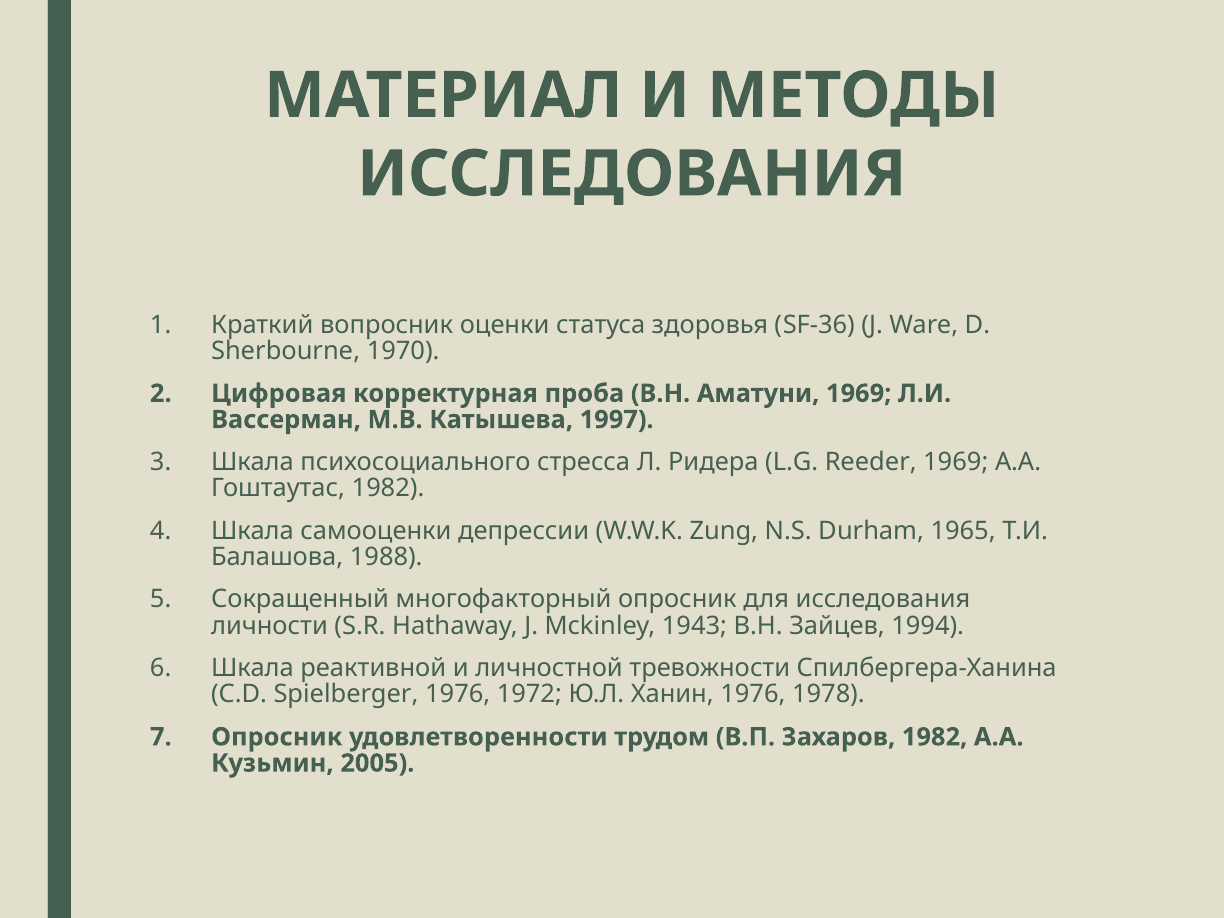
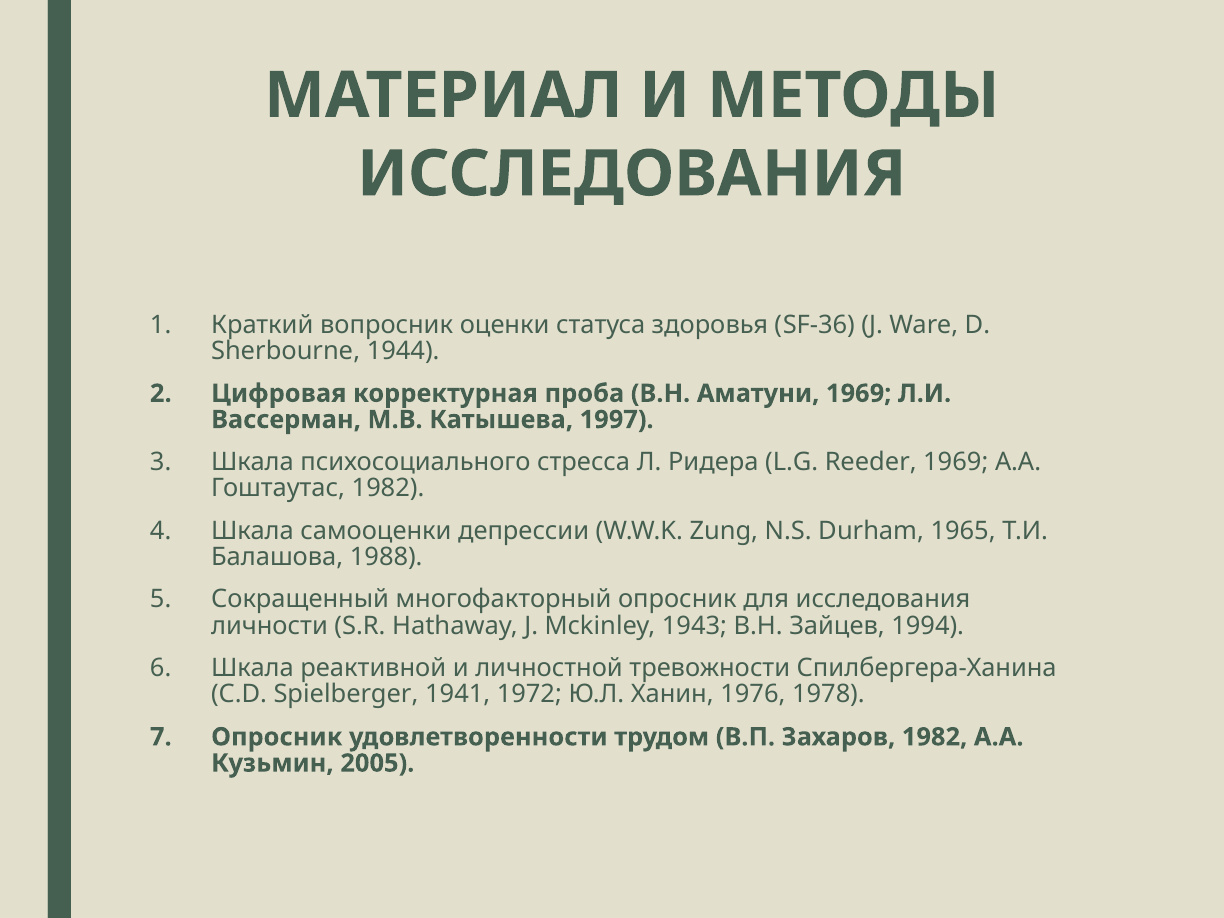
1970: 1970 -> 1944
Spielberger 1976: 1976 -> 1941
